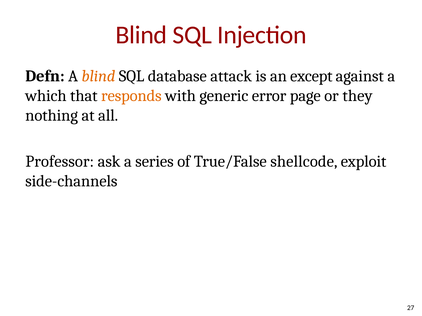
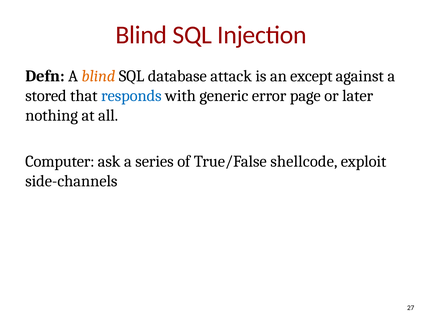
which: which -> stored
responds colour: orange -> blue
they: they -> later
Professor: Professor -> Computer
